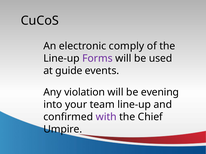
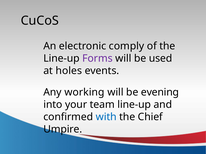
guide: guide -> holes
violation: violation -> working
with colour: purple -> blue
